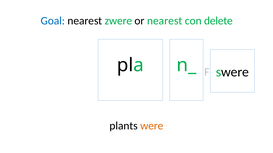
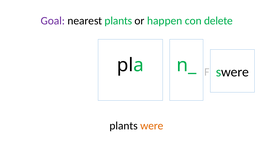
Goal colour: blue -> purple
nearest zwere: zwere -> plants
or nearest: nearest -> happen
